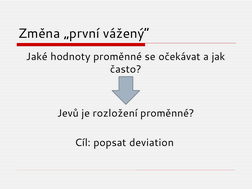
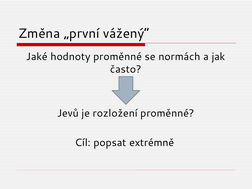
očekávat: očekávat -> normách
deviation: deviation -> extrémně
